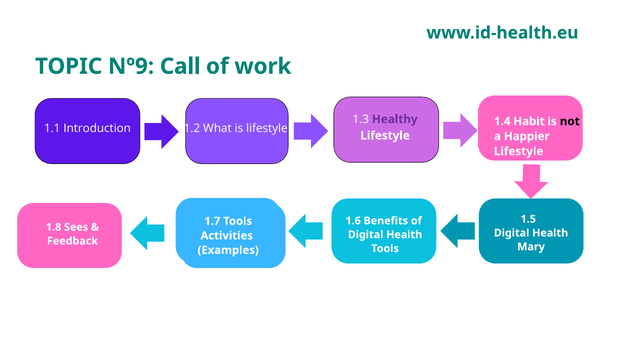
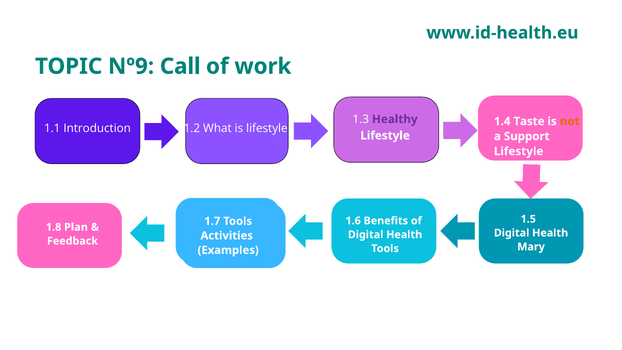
Habit: Habit -> Taste
not colour: black -> orange
Happier: Happier -> Support
Sees: Sees -> Plan
